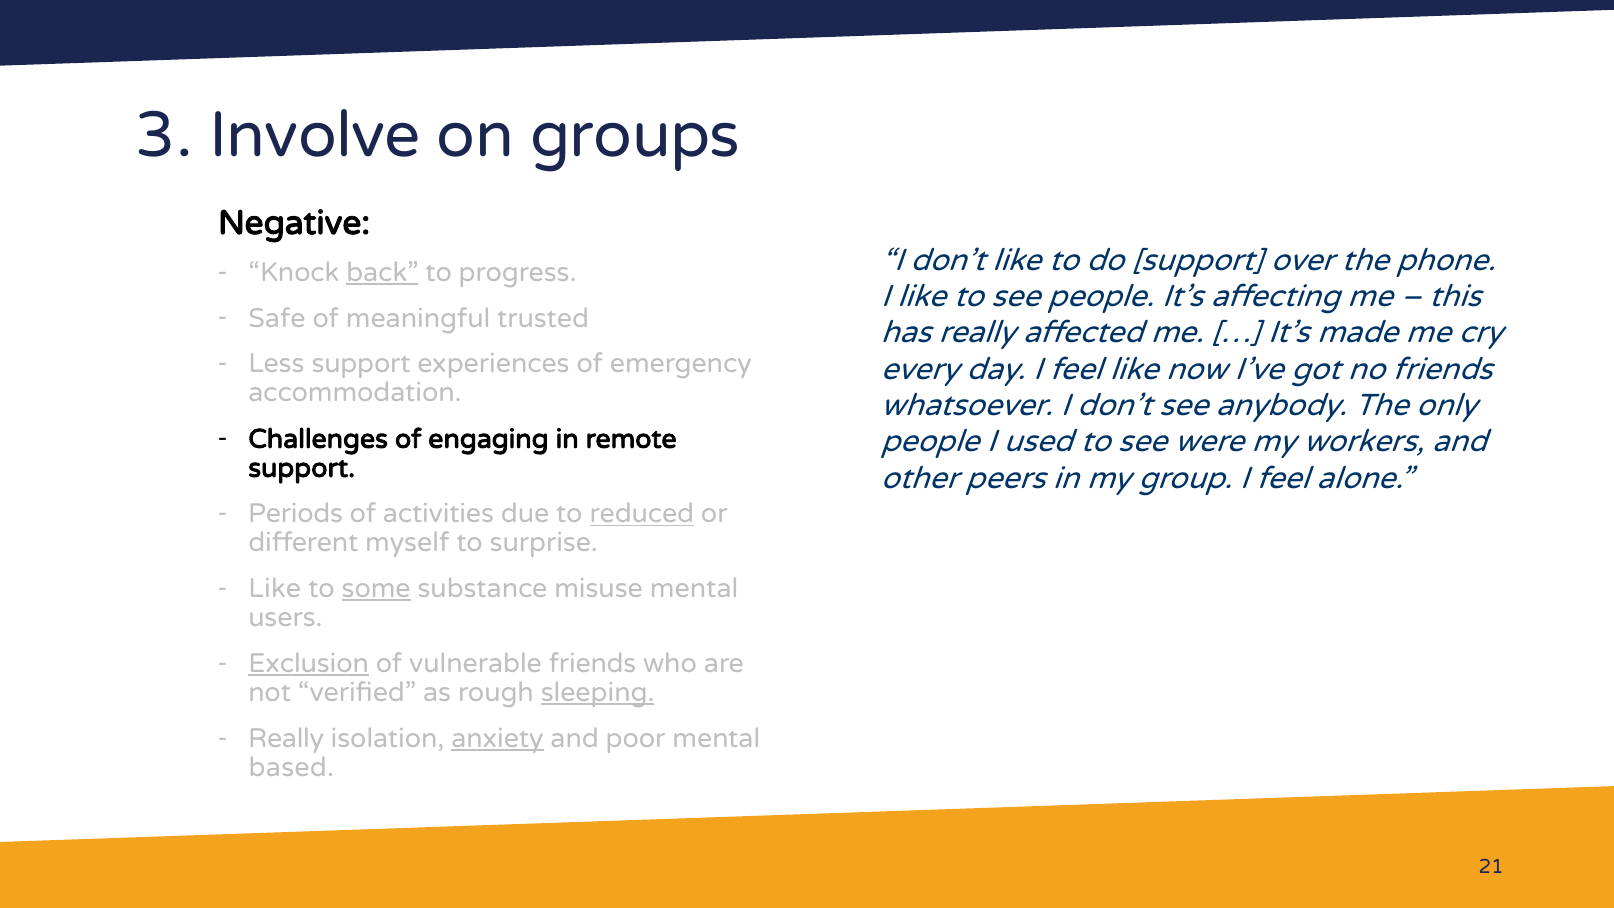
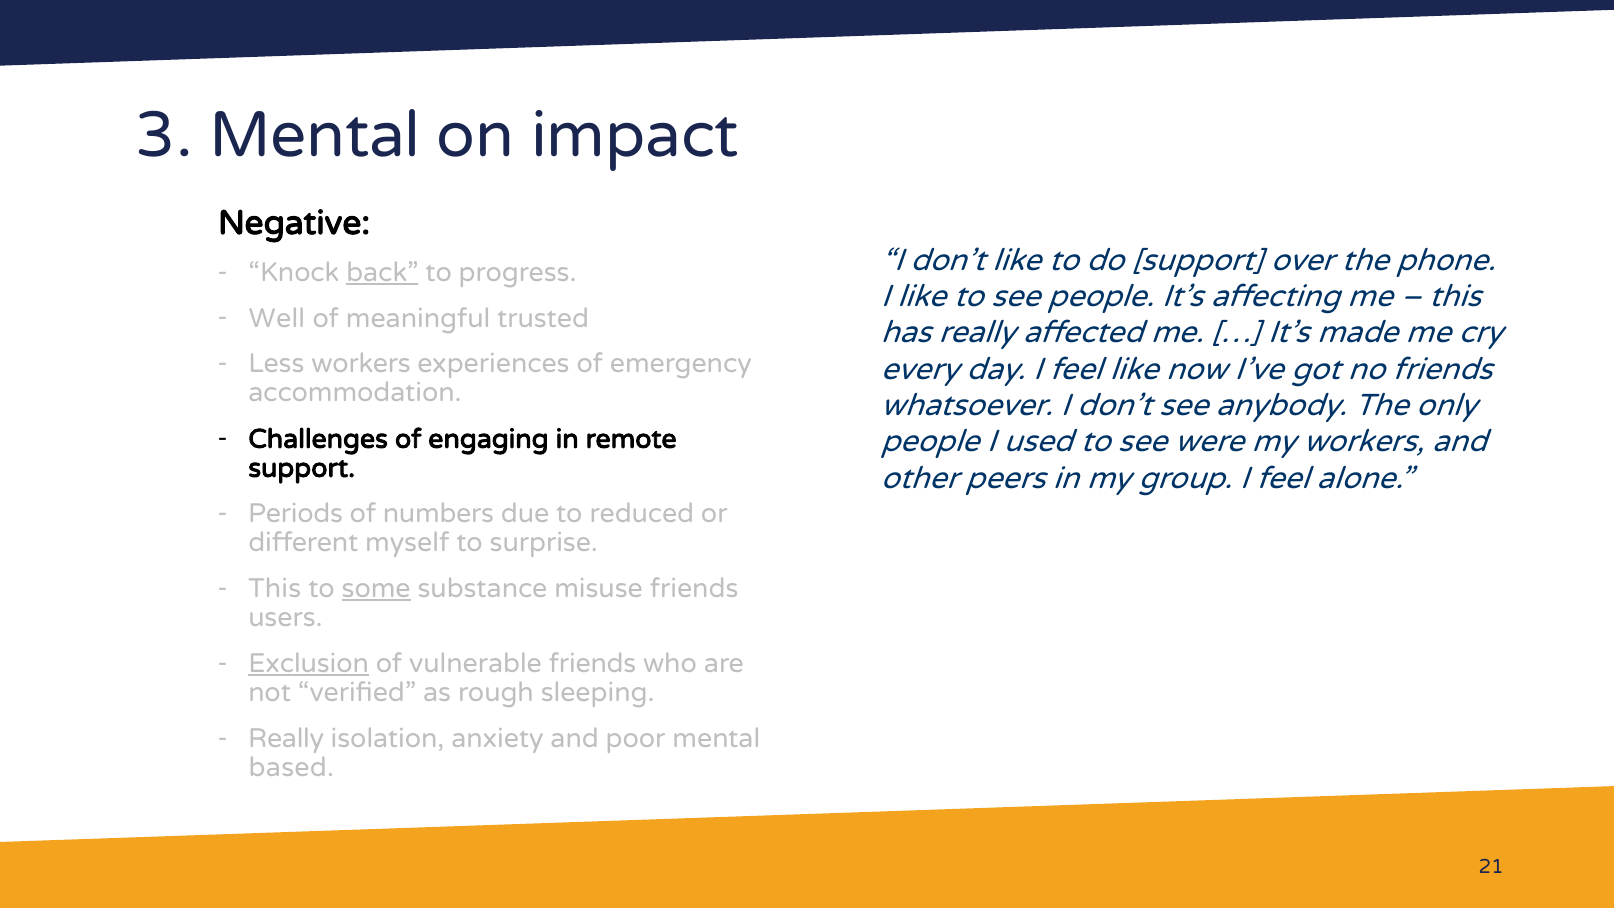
3 Involve: Involve -> Mental
groups: groups -> impact
Safe: Safe -> Well
Less support: support -> workers
activities: activities -> numbers
reduced underline: present -> none
Like at (275, 589): Like -> This
misuse mental: mental -> friends
sleeping underline: present -> none
anxiety underline: present -> none
